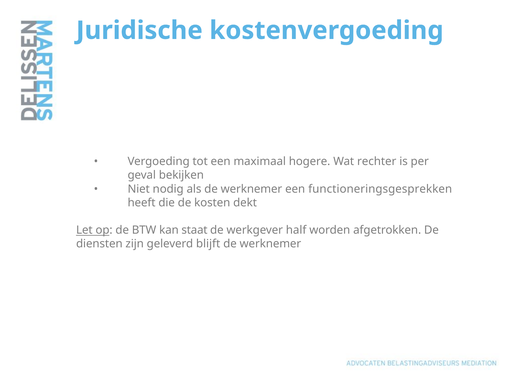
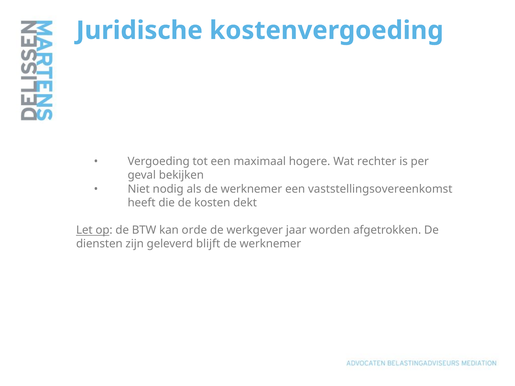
functioneringsgesprekken: functioneringsgesprekken -> vaststellingsovereenkomst
staat: staat -> orde
half: half -> jaar
